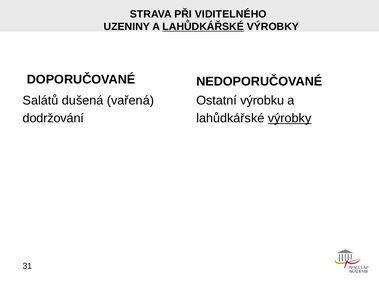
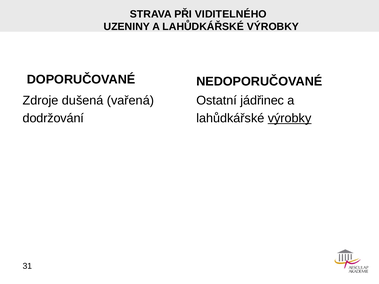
LAHŮDKÁŘSKÉ at (203, 27) underline: present -> none
Salátů: Salátů -> Zdroje
výrobku: výrobku -> jádřinec
